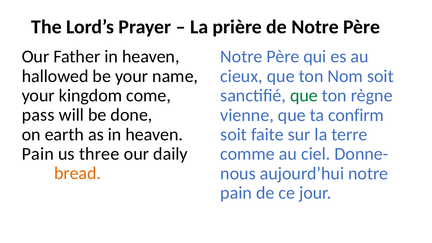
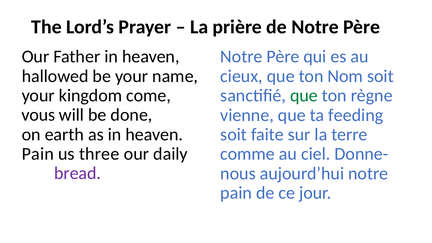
pass: pass -> vous
confirm: confirm -> feeding
bread colour: orange -> purple
